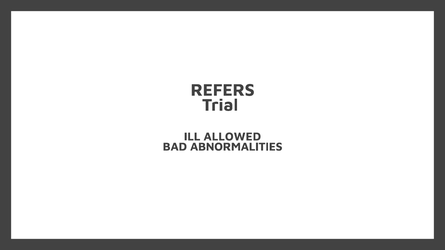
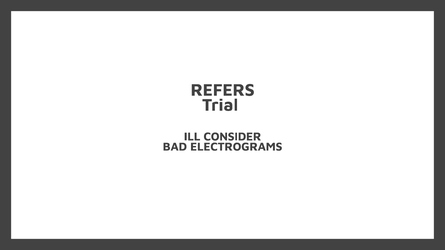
ALLOWED: ALLOWED -> CONSIDER
ABNORMALITIES: ABNORMALITIES -> ELECTROGRAMS
